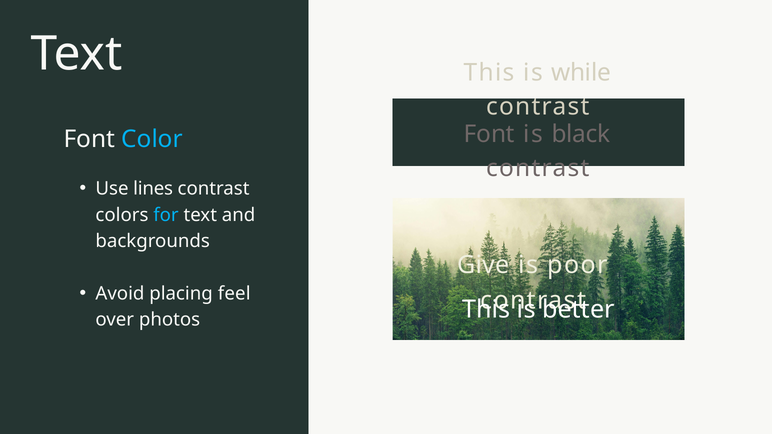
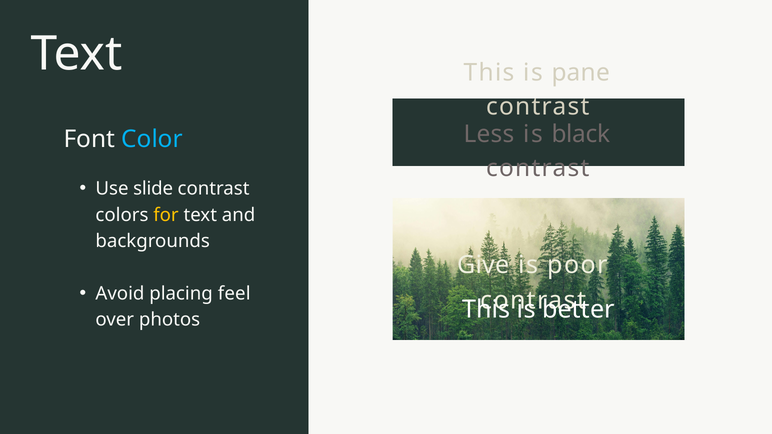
while: while -> pane
Font at (489, 134): Font -> Less
lines: lines -> slide
for colour: light blue -> yellow
